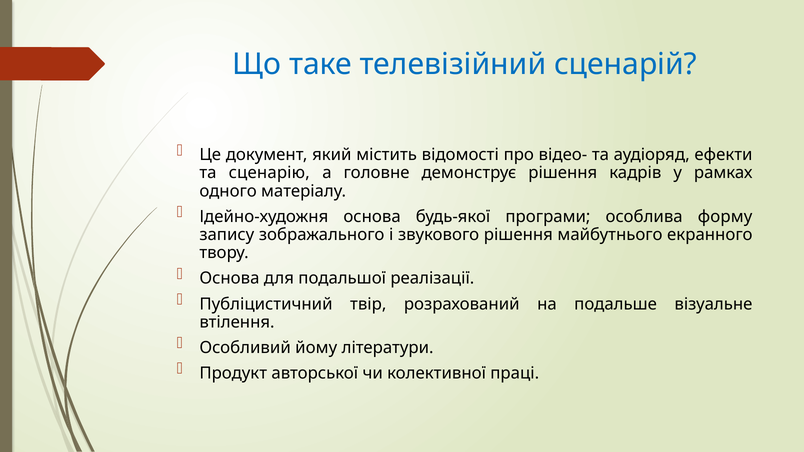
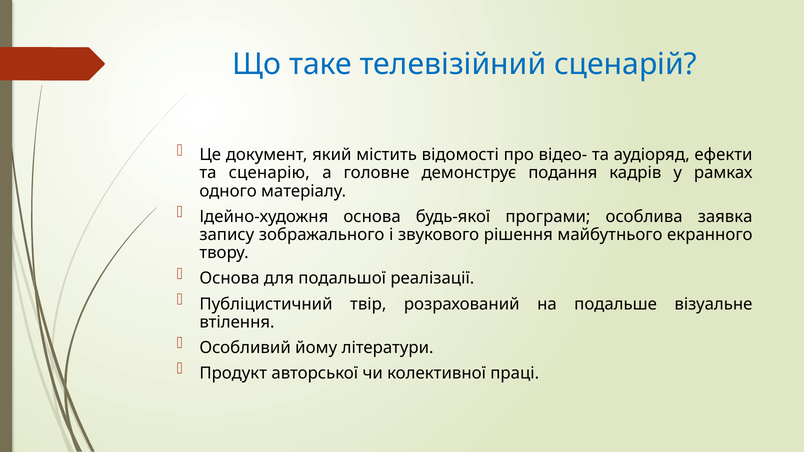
демонструє рішення: рішення -> подання
форму: форму -> заявка
